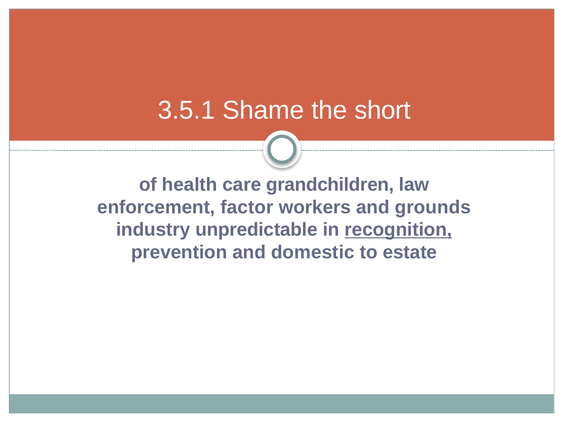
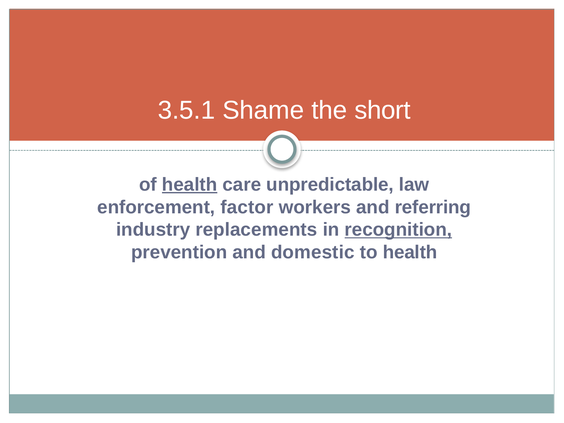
health at (190, 185) underline: none -> present
grandchildren: grandchildren -> unpredictable
grounds: grounds -> referring
unpredictable: unpredictable -> replacements
to estate: estate -> health
